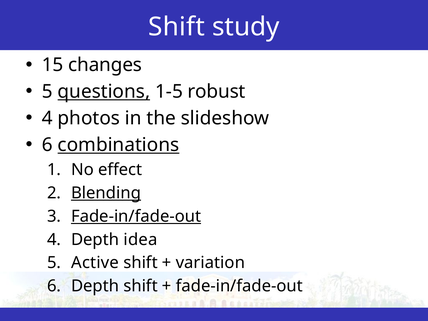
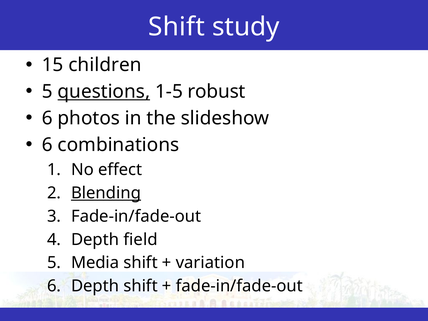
changes: changes -> children
4 at (47, 118): 4 -> 6
combinations underline: present -> none
Fade-in/fade-out at (136, 216) underline: present -> none
idea: idea -> field
Active: Active -> Media
